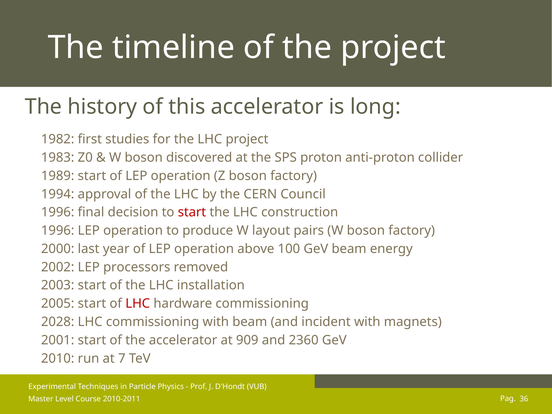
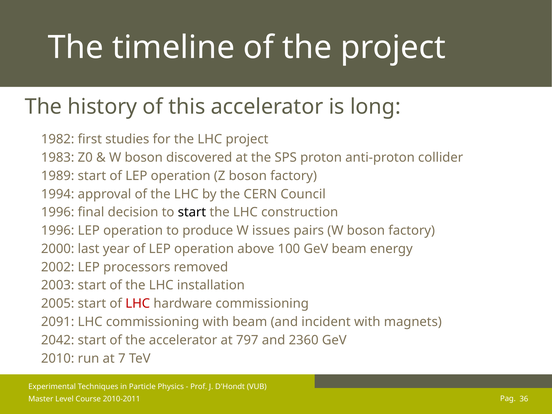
start at (192, 212) colour: red -> black
layout: layout -> issues
2028: 2028 -> 2091
2001: 2001 -> 2042
909: 909 -> 797
